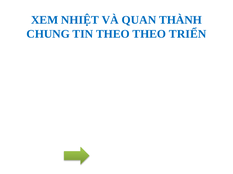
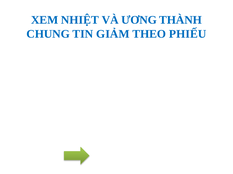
QUAN: QUAN -> ƯƠNG
TIN THEO: THEO -> GIẢM
TRIỂN: TRIỂN -> PHIẾU
